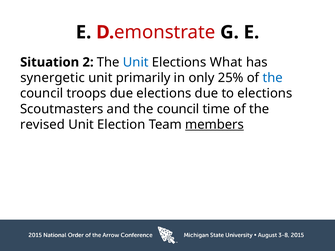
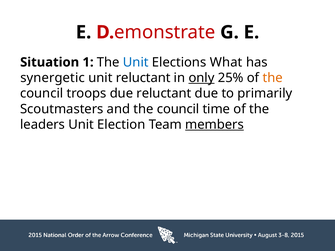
2: 2 -> 1
unit primarily: primarily -> reluctant
only underline: none -> present
the at (273, 78) colour: blue -> orange
due elections: elections -> reluctant
to elections: elections -> primarily
revised: revised -> leaders
